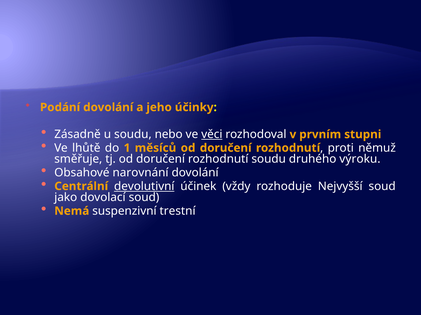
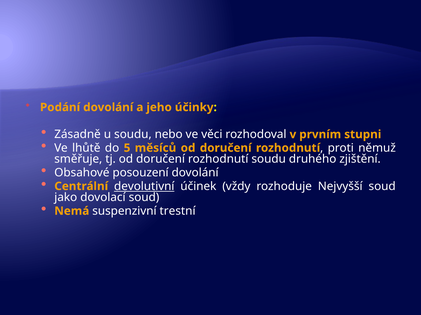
věci underline: present -> none
1: 1 -> 5
výroku: výroku -> zjištění
narovnání: narovnání -> posouzení
